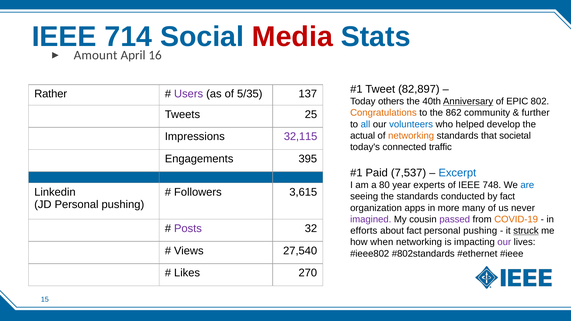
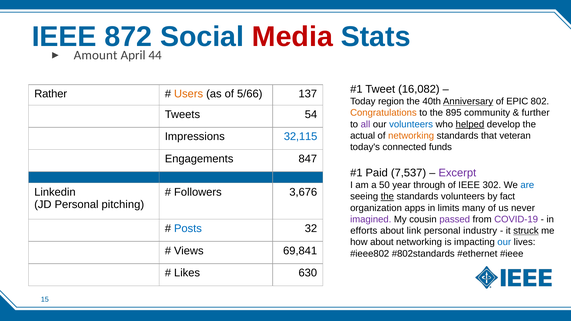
714: 714 -> 872
16: 16 -> 44
82,897: 82,897 -> 16,082
Users colour: purple -> orange
5/35: 5/35 -> 5/66
others: others -> region
862: 862 -> 895
25: 25 -> 54
all colour: blue -> purple
helped underline: none -> present
societal: societal -> veteran
32,115 colour: purple -> blue
traffic: traffic -> funds
395: 395 -> 847
Excerpt colour: blue -> purple
80: 80 -> 50
experts: experts -> through
748: 748 -> 302
3,615: 3,615 -> 3,676
the at (387, 197) underline: none -> present
standards conducted: conducted -> volunteers
JD Personal pushing: pushing -> pitching
more: more -> limits
COVID-19 colour: orange -> purple
Posts colour: purple -> blue
about fact: fact -> link
pushing at (480, 231): pushing -> industry
how when: when -> about
our at (504, 242) colour: purple -> blue
27,540: 27,540 -> 69,841
270: 270 -> 630
